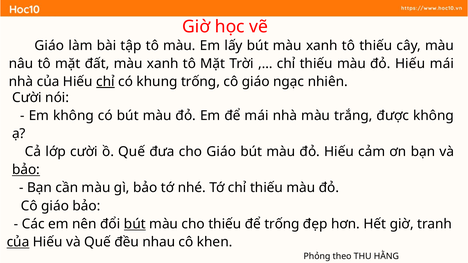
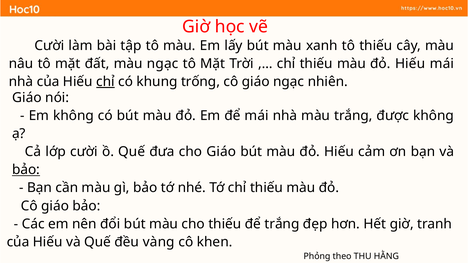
Giáo at (49, 46): Giáo -> Cười
đất màu xanh: xanh -> ngạc
Cười at (27, 98): Cười -> Giáo
bút at (135, 224) underline: present -> none
để trống: trống -> trắng
của at (18, 242) underline: present -> none
nhau: nhau -> vàng
